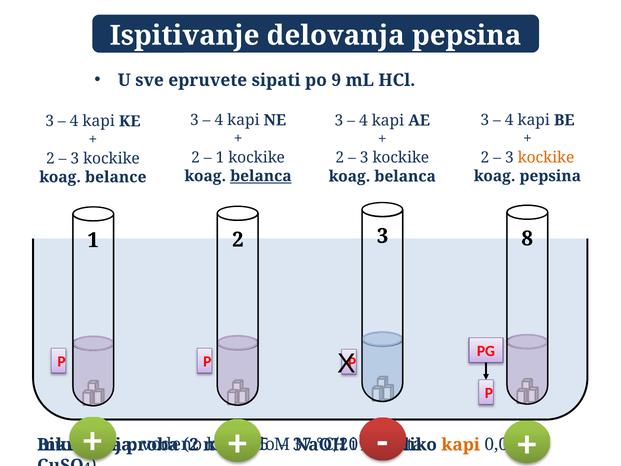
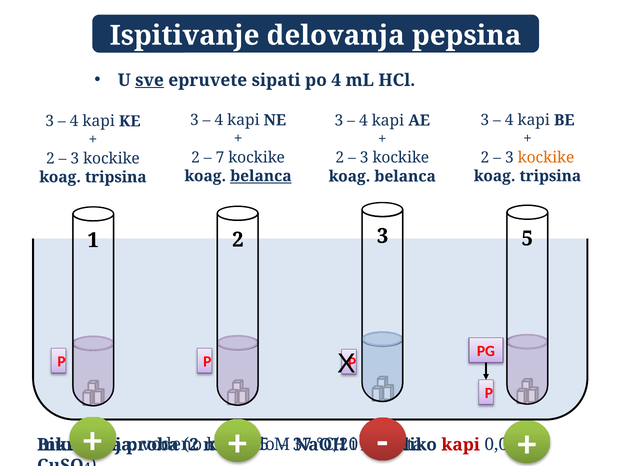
sve underline: none -> present
po 9: 9 -> 4
1 at (220, 157): 1 -> 7
pepsina at (550, 176): pepsina -> tripsina
belance at (116, 177): belance -> tripsina
8: 8 -> 5
kapi at (461, 444) colour: orange -> red
